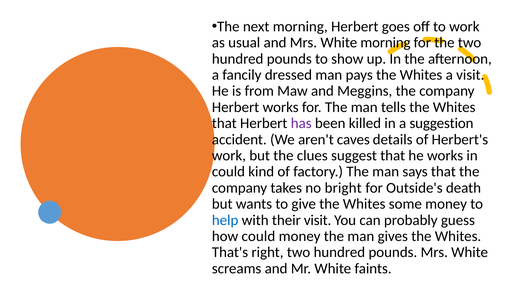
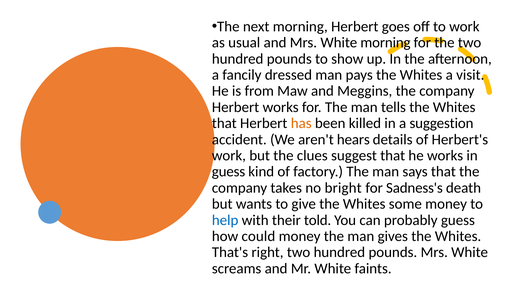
has colour: purple -> orange
caves: caves -> hears
could at (228, 172): could -> guess
Outside's: Outside's -> Sadness's
their visit: visit -> told
